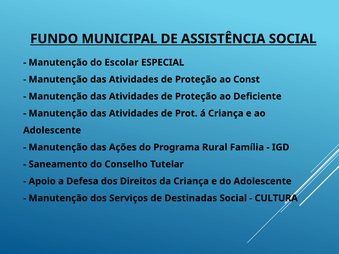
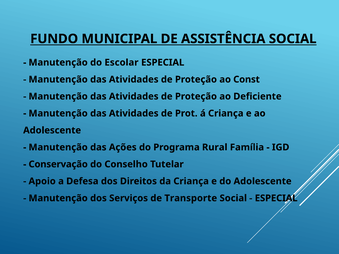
Saneamento: Saneamento -> Conservação
Destinadas: Destinadas -> Transporte
CULTURA at (276, 198): CULTURA -> ESPECIAL
